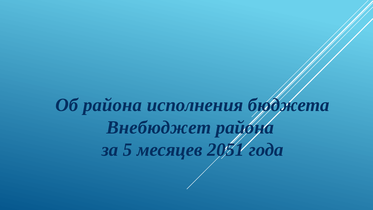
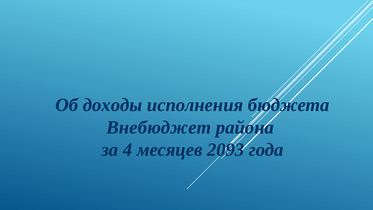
Об района: района -> доходы
5: 5 -> 4
2051: 2051 -> 2093
